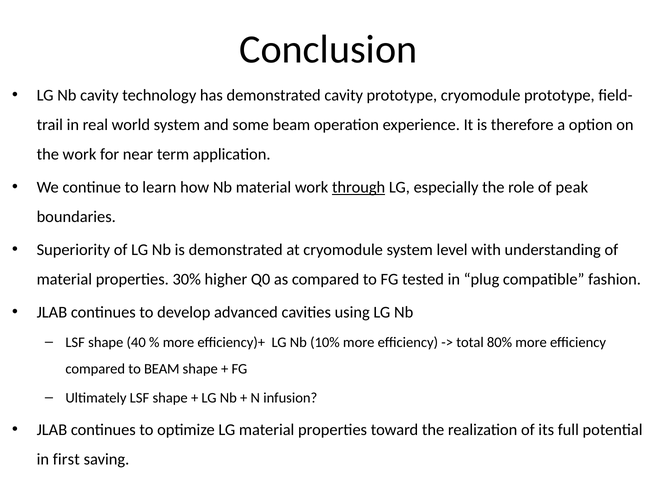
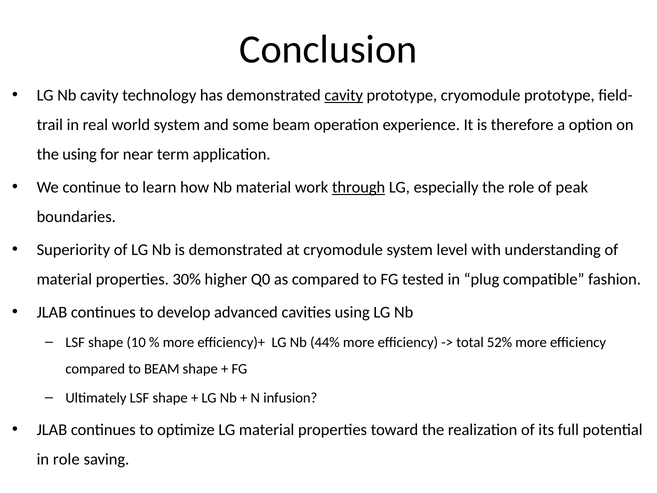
cavity at (344, 95) underline: none -> present
the work: work -> using
40: 40 -> 10
10%: 10% -> 44%
80%: 80% -> 52%
in first: first -> role
